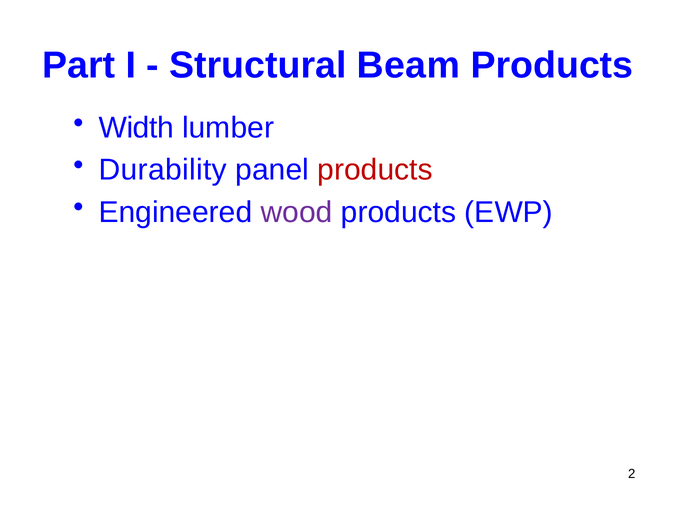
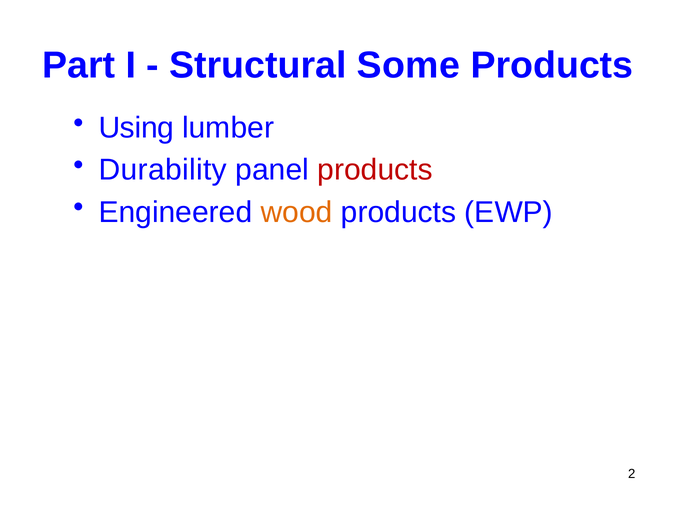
Beam: Beam -> Some
Width: Width -> Using
wood colour: purple -> orange
